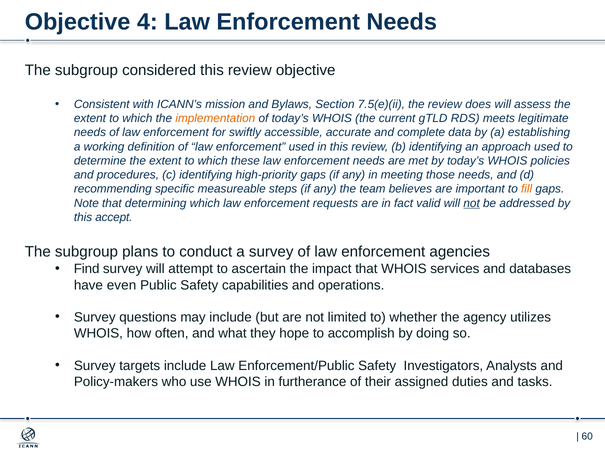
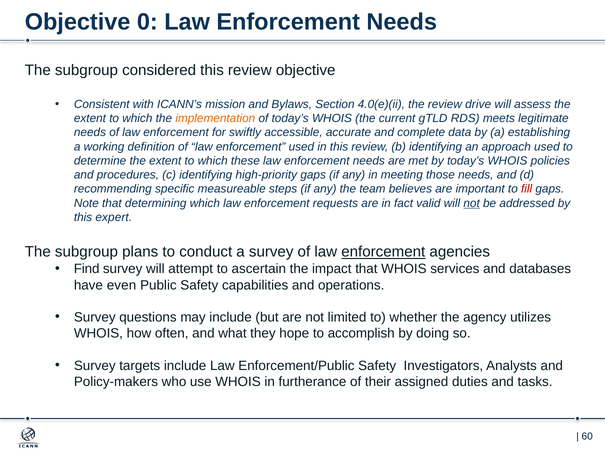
4: 4 -> 0
7.5(e)(ii: 7.5(e)(ii -> 4.0(e)(ii
does: does -> drive
fill colour: orange -> red
accept: accept -> expert
enforcement at (383, 252) underline: none -> present
